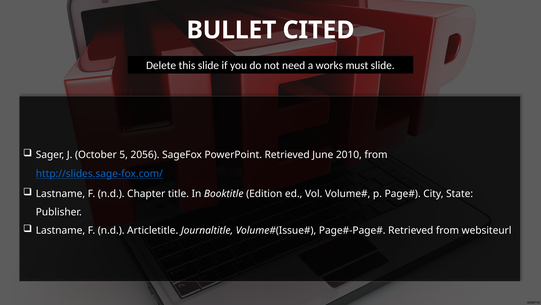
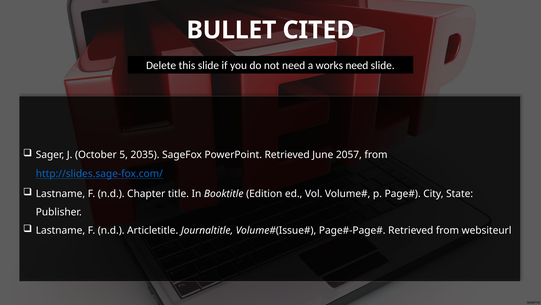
works must: must -> need
2056: 2056 -> 2035
2010: 2010 -> 2057
